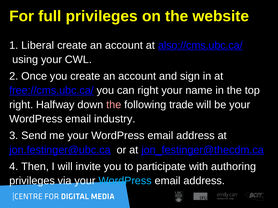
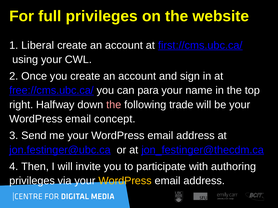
also://cms.ubc.ca/: also://cms.ubc.ca/ -> first://cms.ubc.ca/
can right: right -> para
industry: industry -> concept
WordPress at (125, 181) colour: light blue -> yellow
